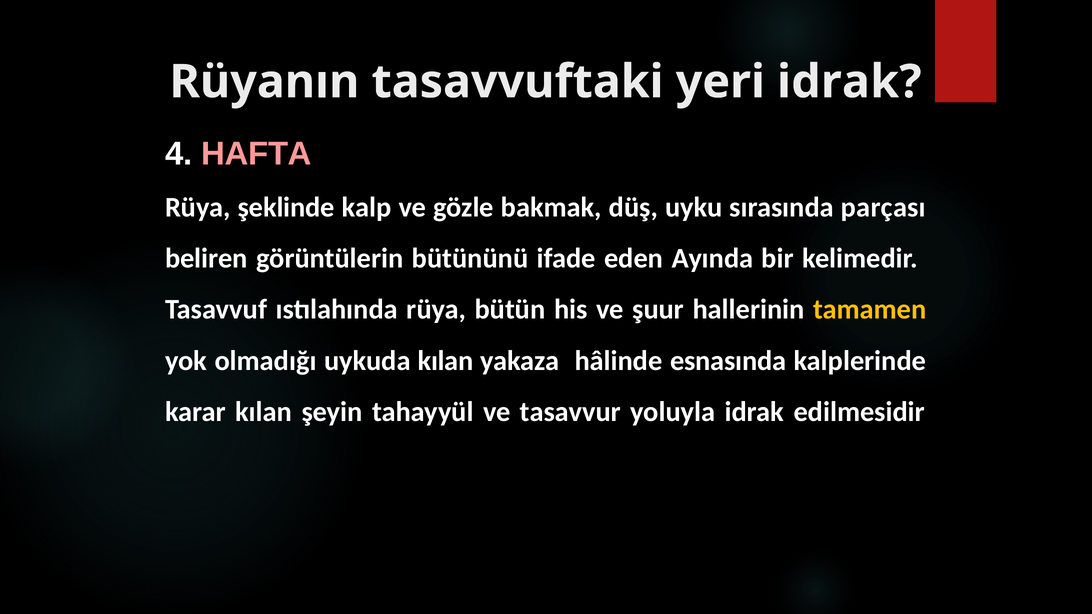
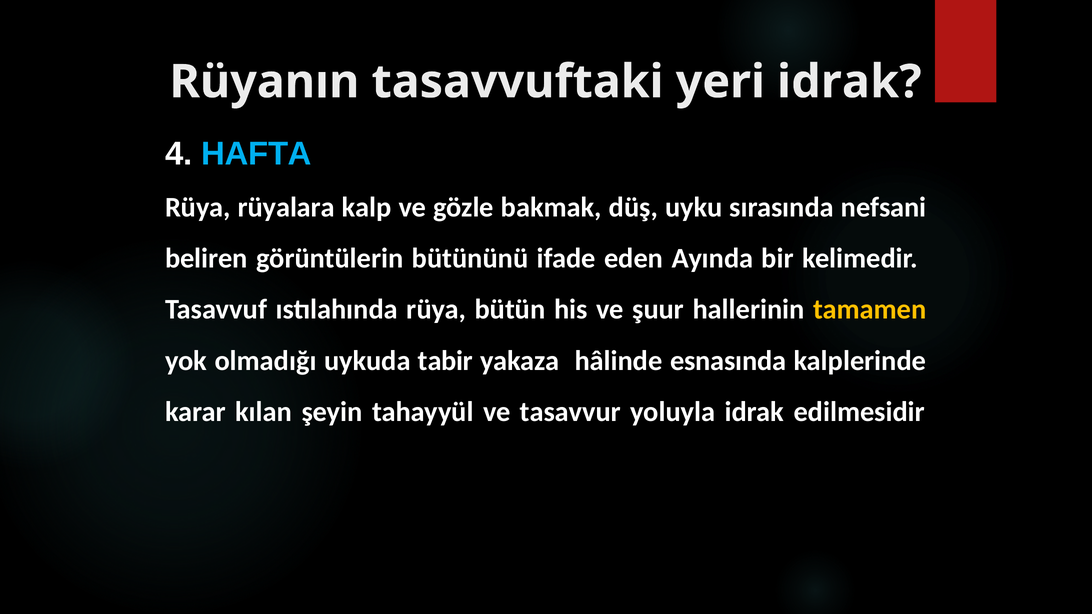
HAFTA colour: pink -> light blue
şeklinde: şeklinde -> rüyalara
parçası: parçası -> nefsani
uykuda kılan: kılan -> tabir
